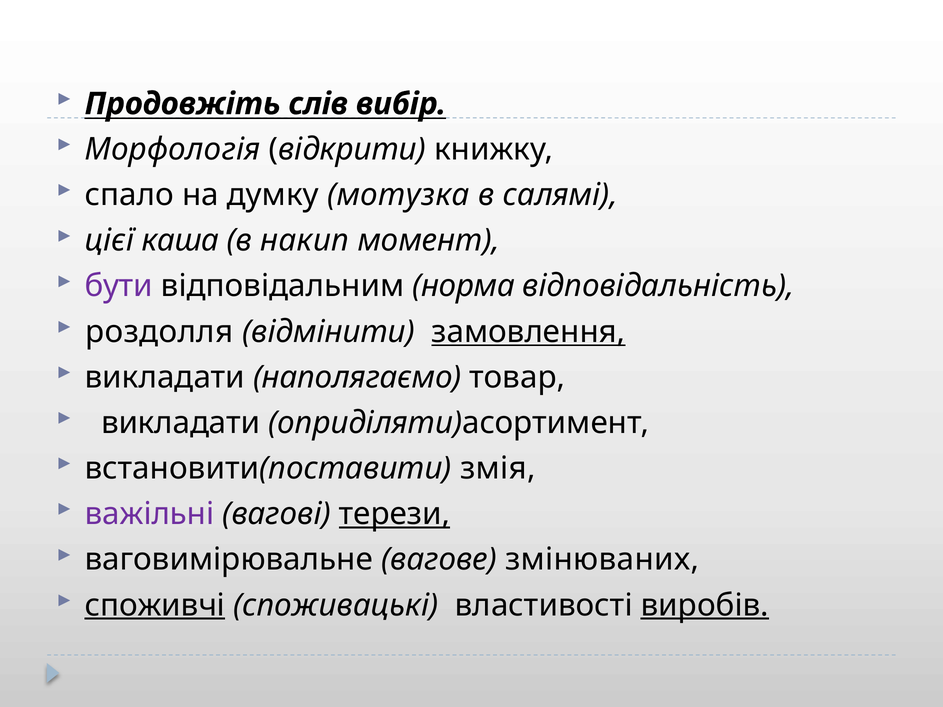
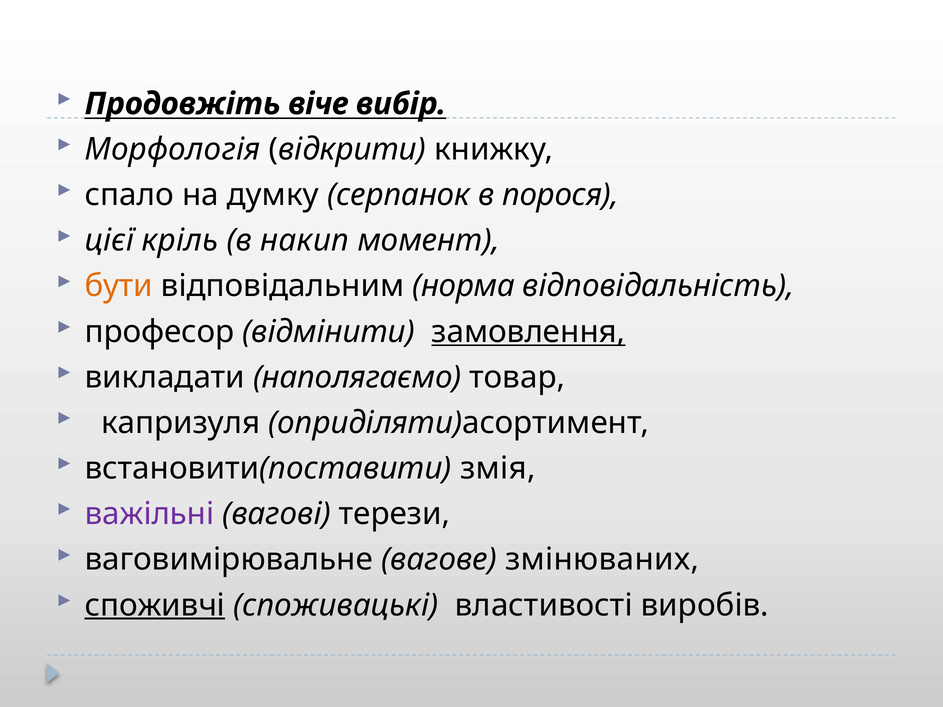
слів: слів -> віче
мотузка: мотузка -> серпанок
салямі: салямі -> порося
каша: каша -> кріль
бути colour: purple -> orange
роздолля: роздолля -> професор
викладати at (181, 423): викладати -> капризуля
терези underline: present -> none
виробів underline: present -> none
